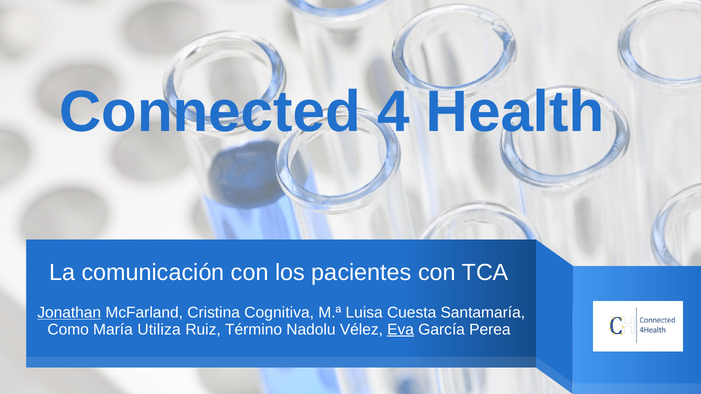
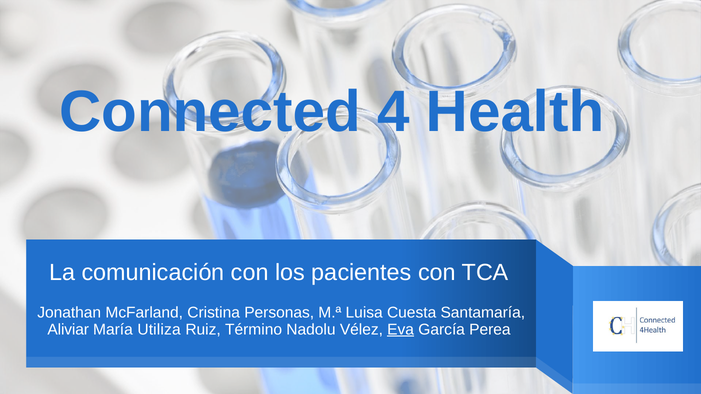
Jonathan underline: present -> none
Cognitiva: Cognitiva -> Personas
Como: Como -> Aliviar
